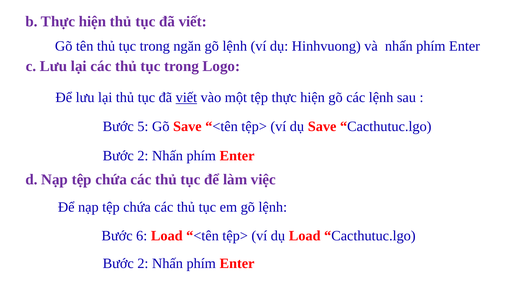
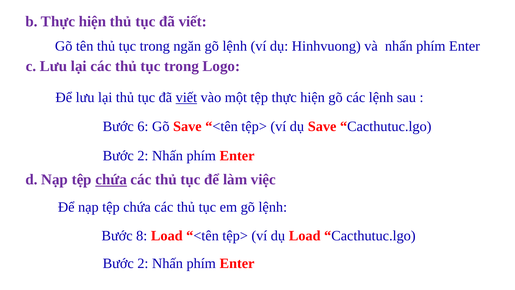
5: 5 -> 6
chứa at (111, 179) underline: none -> present
6: 6 -> 8
